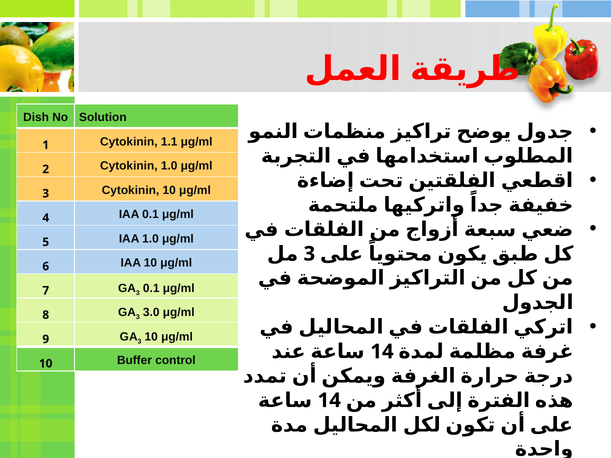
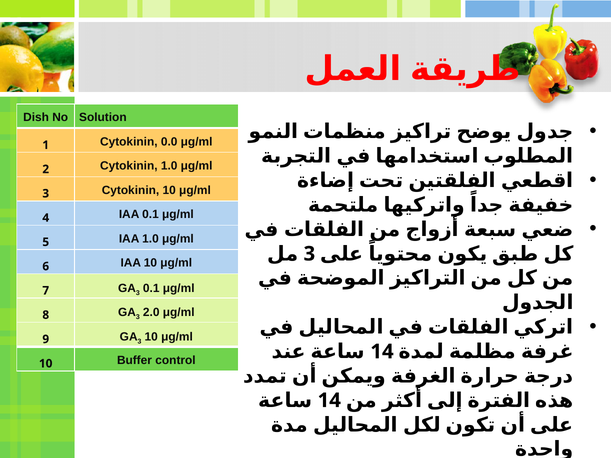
1.1: 1.1 -> 0.0
3.0: 3.0 -> 2.0
